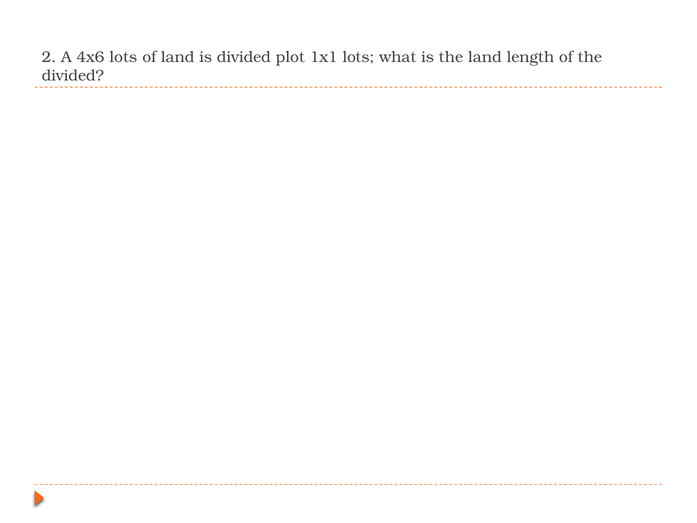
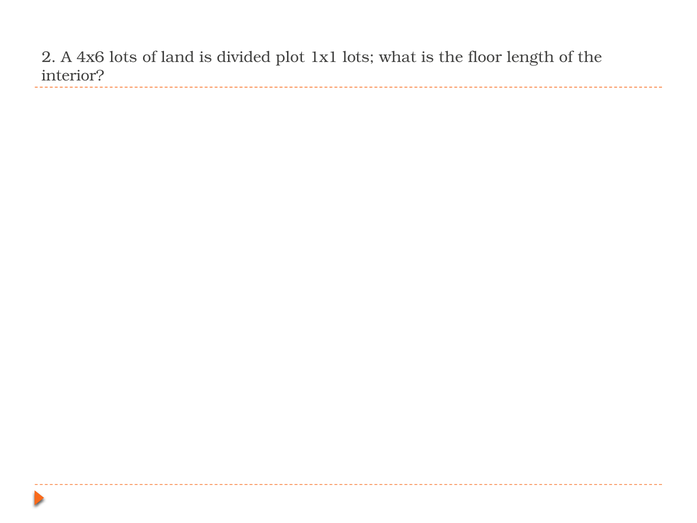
the land: land -> floor
divided at (73, 75): divided -> interior
